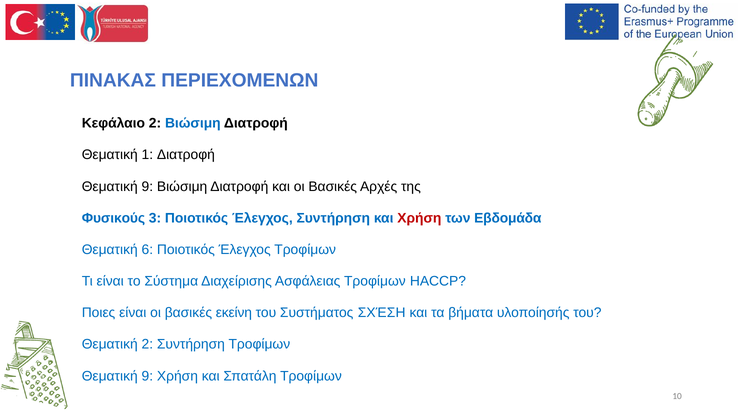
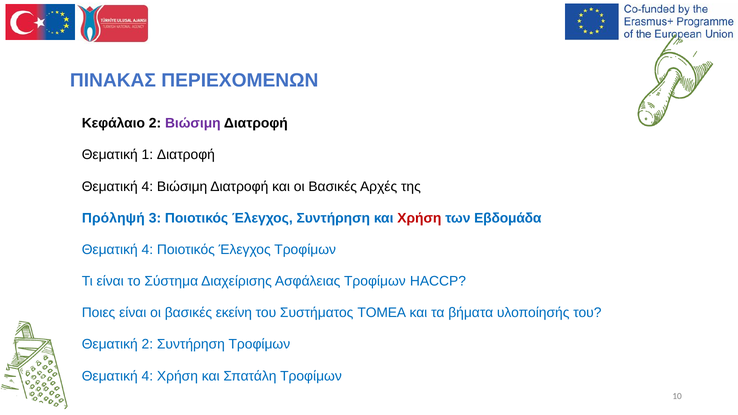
Βιώσιμη at (193, 123) colour: blue -> purple
9 at (147, 187): 9 -> 4
Φυσικούς: Φυσικούς -> Πρόληψή
6 at (147, 250): 6 -> 4
ΣΧΈΣΗ: ΣΧΈΣΗ -> ΤΟΜΕΑ
9 at (147, 376): 9 -> 4
